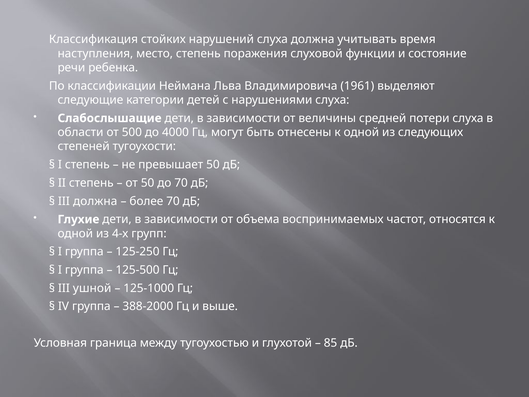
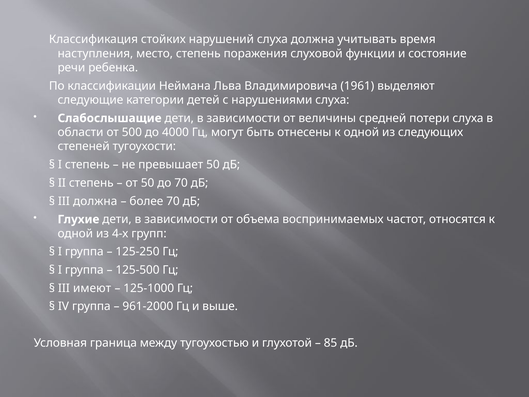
ушной: ушной -> имеют
388-2000: 388-2000 -> 961-2000
